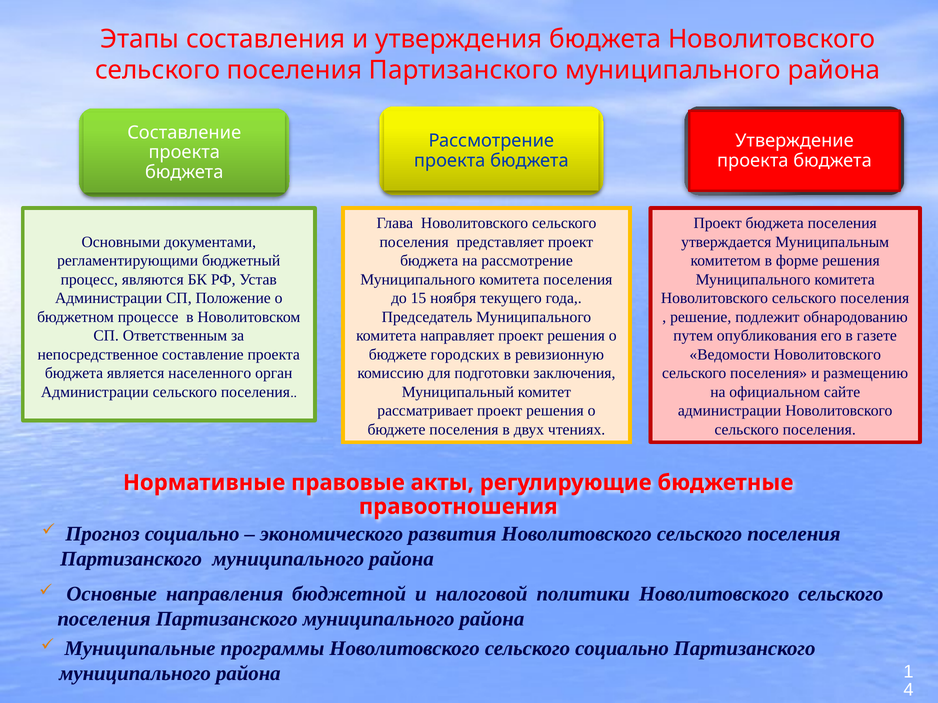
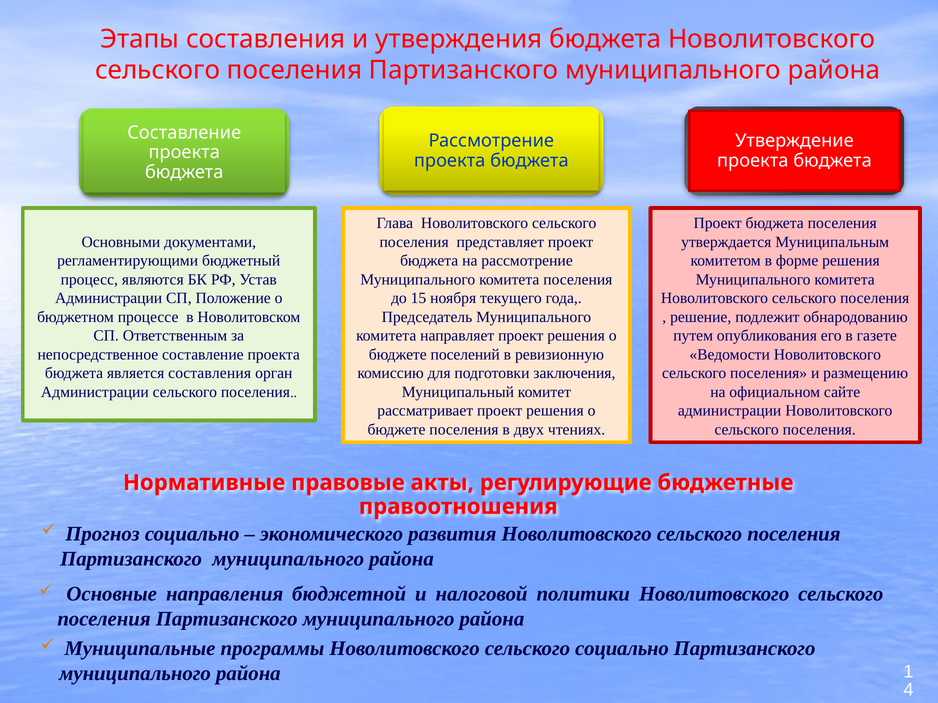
городских: городских -> поселений
является населенного: населенного -> составления
